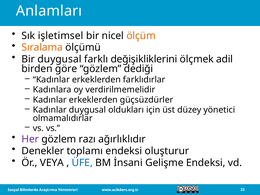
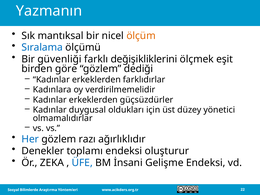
Anlamları: Anlamları -> Yazmanın
işletimsel: işletimsel -> mantıksal
Sıralama colour: orange -> blue
Bir duygusal: duygusal -> güvenliği
adil: adil -> eşit
Her colour: purple -> blue
VEYA: VEYA -> ZEKA
